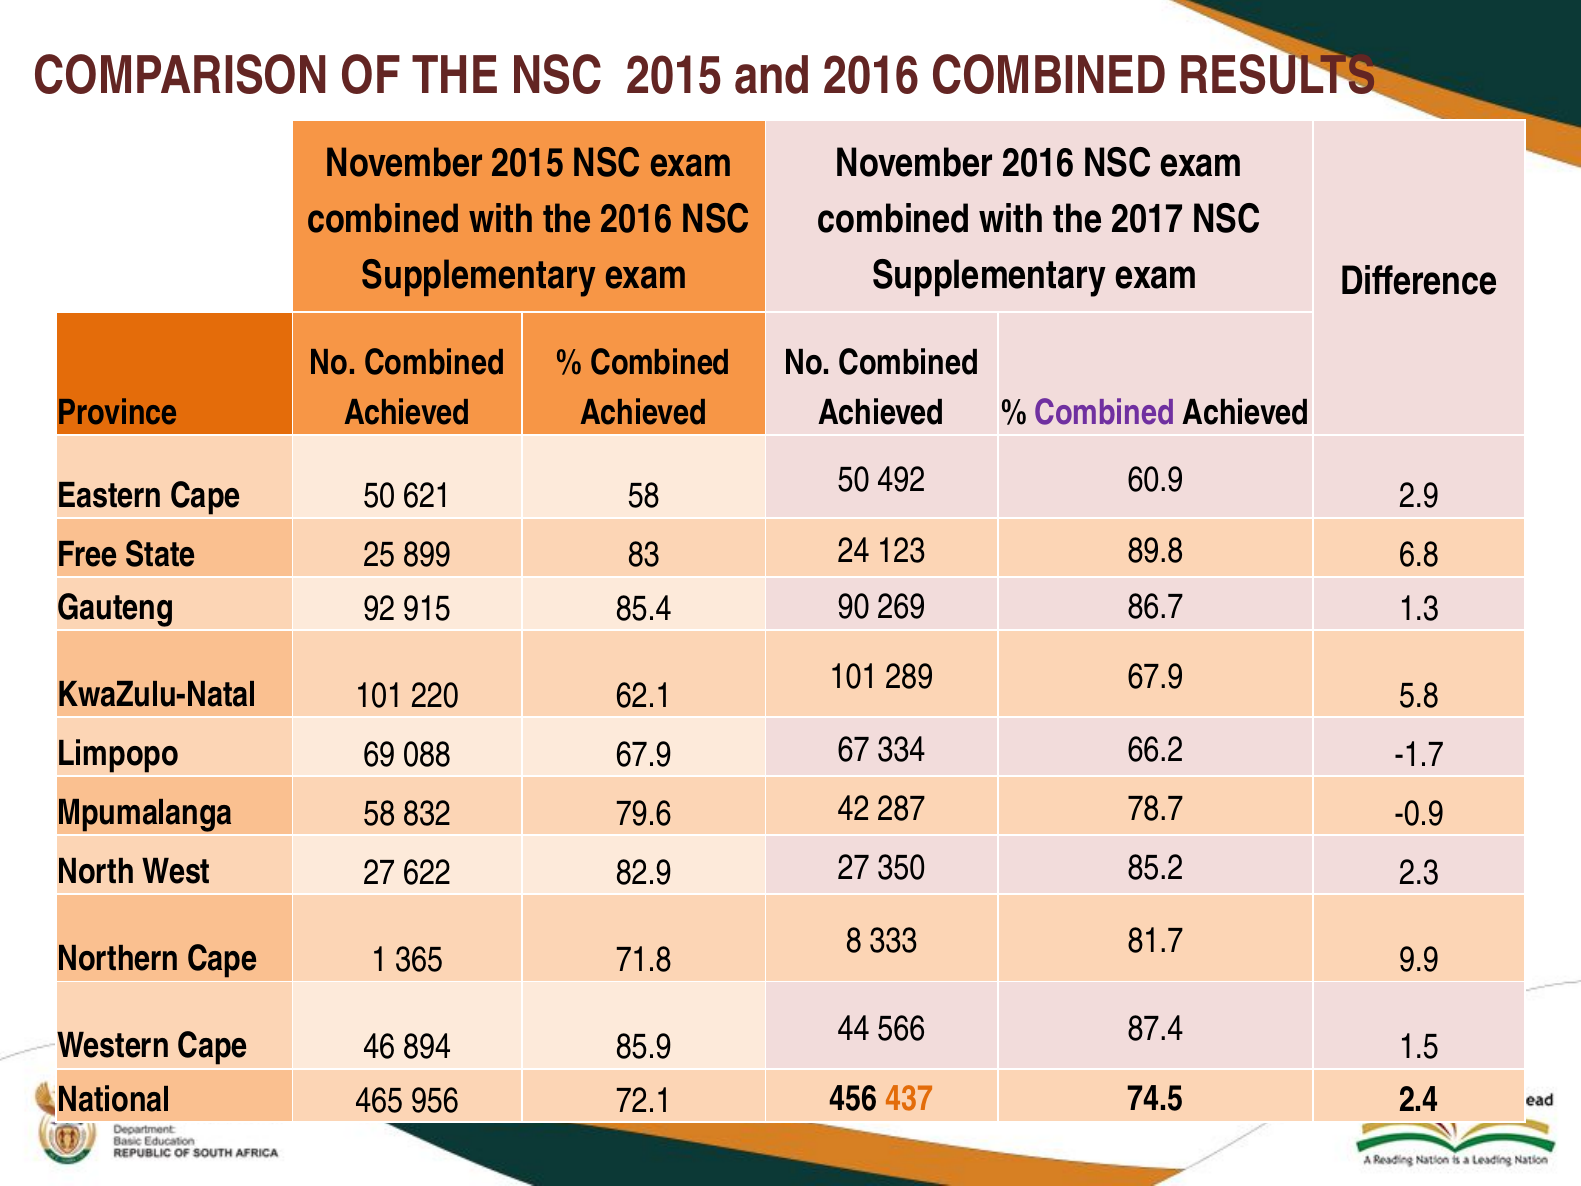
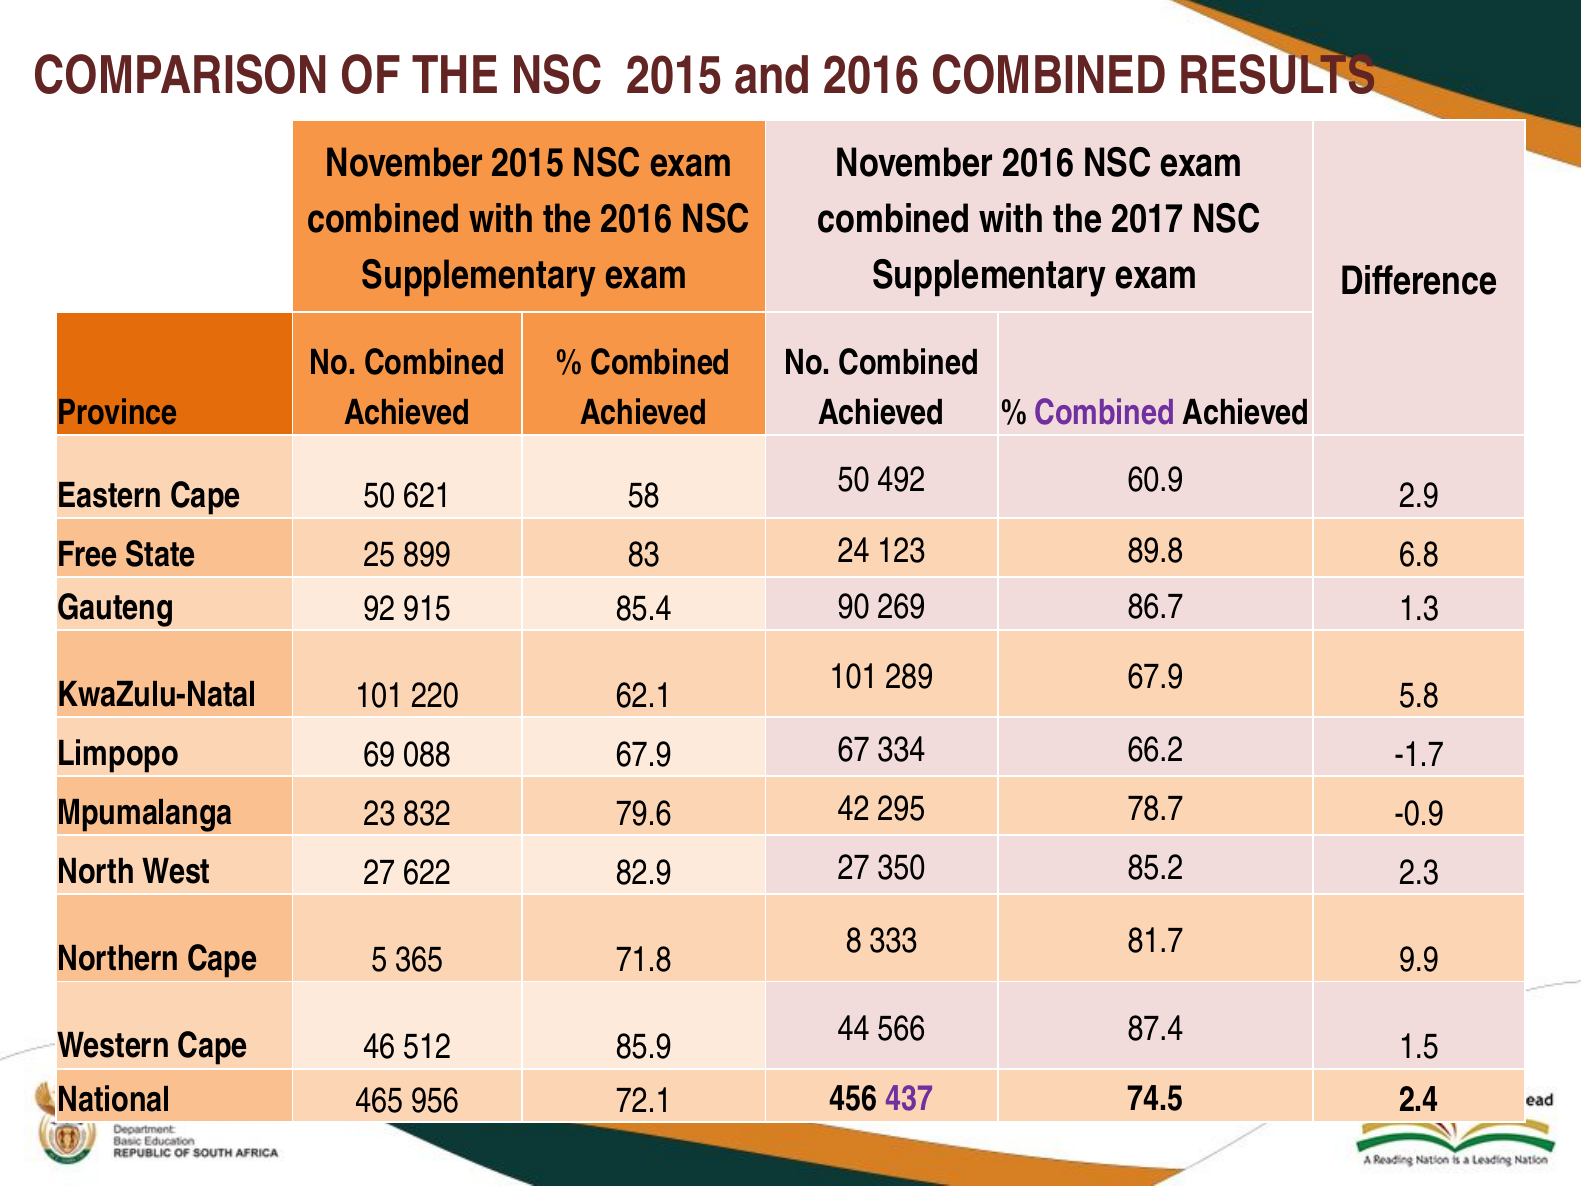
Mpumalanga 58: 58 -> 23
287: 287 -> 295
1: 1 -> 5
894: 894 -> 512
437 colour: orange -> purple
